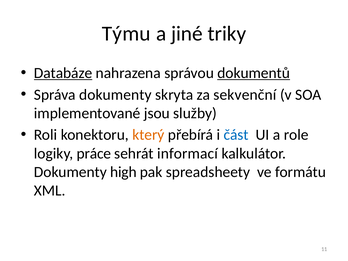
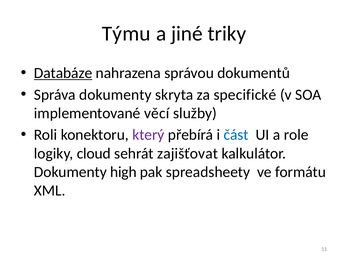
dokumentů underline: present -> none
sekvenční: sekvenční -> specifické
jsou: jsou -> věcí
který colour: orange -> purple
práce: práce -> cloud
informací: informací -> zajišťovat
